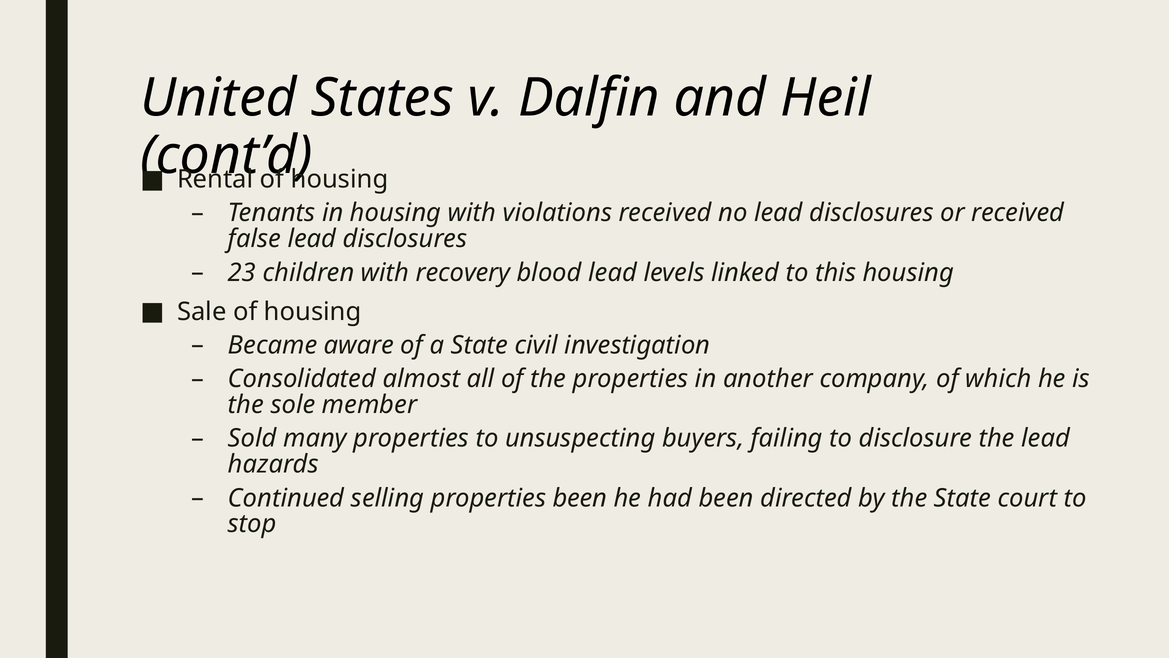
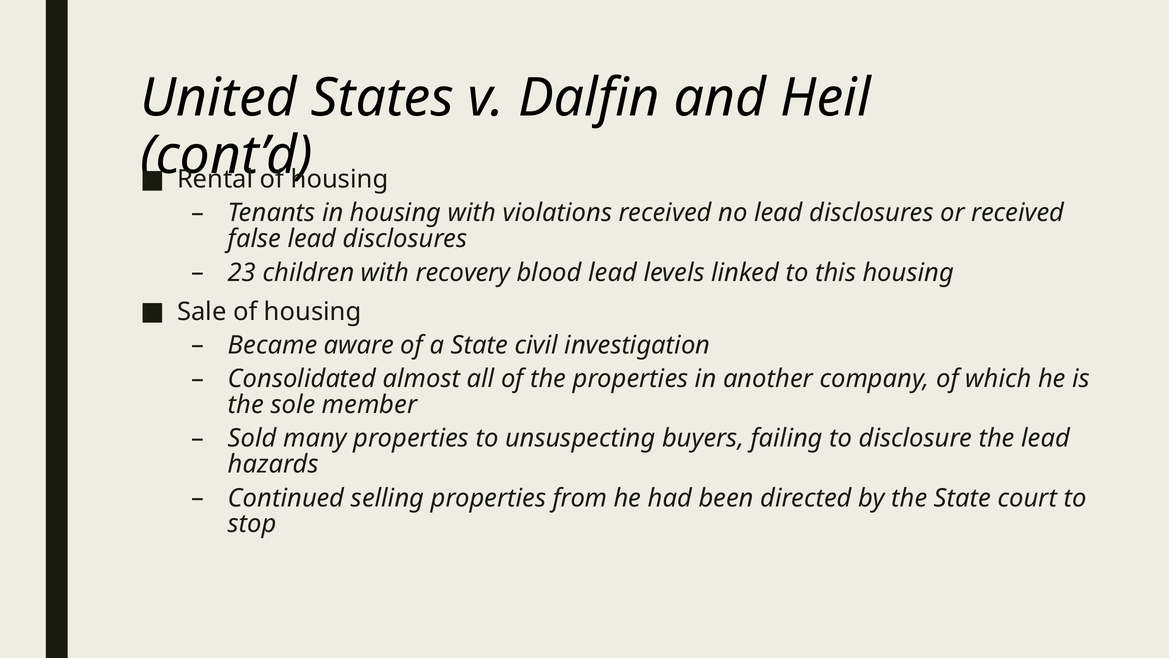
properties been: been -> from
